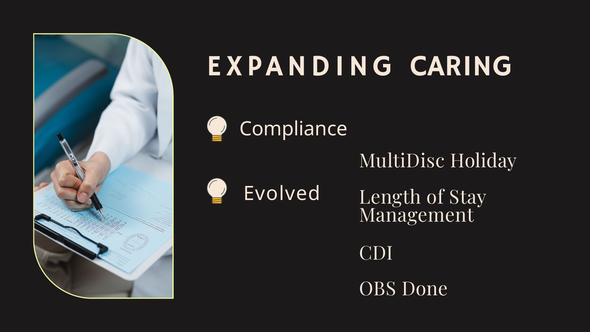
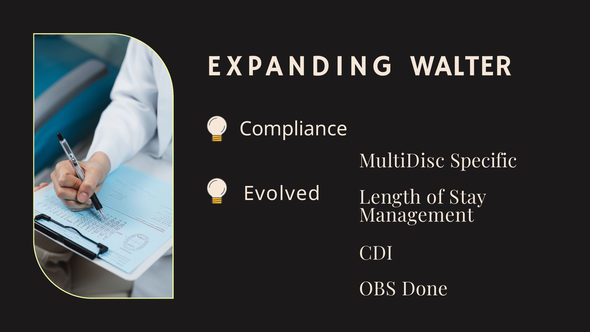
CARING: CARING -> WALTER
Holiday: Holiday -> Specific
